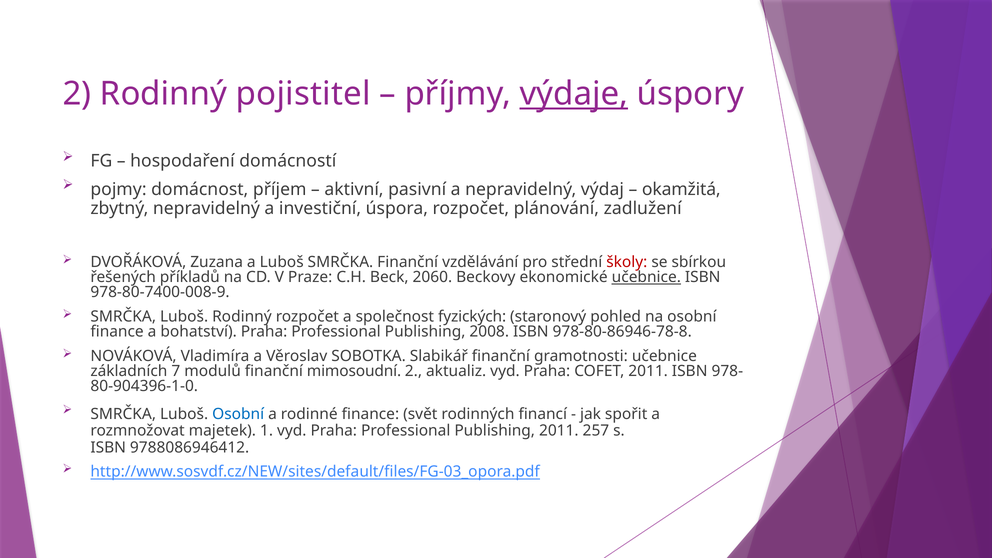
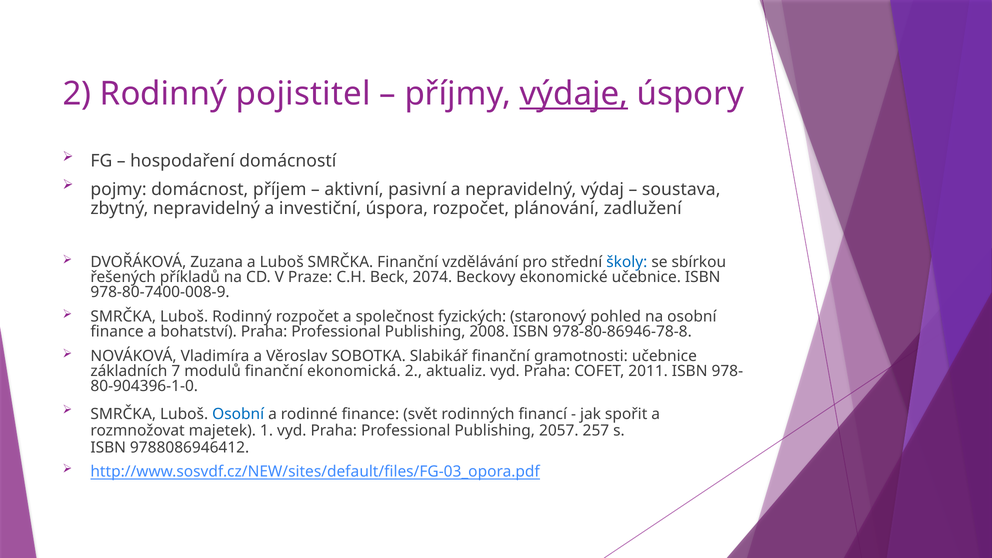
okamžitá: okamžitá -> soustava
školy colour: red -> blue
2060: 2060 -> 2074
učebnice at (646, 277) underline: present -> none
mimosoudní: mimosoudní -> ekonomická
Publishing 2011: 2011 -> 2057
